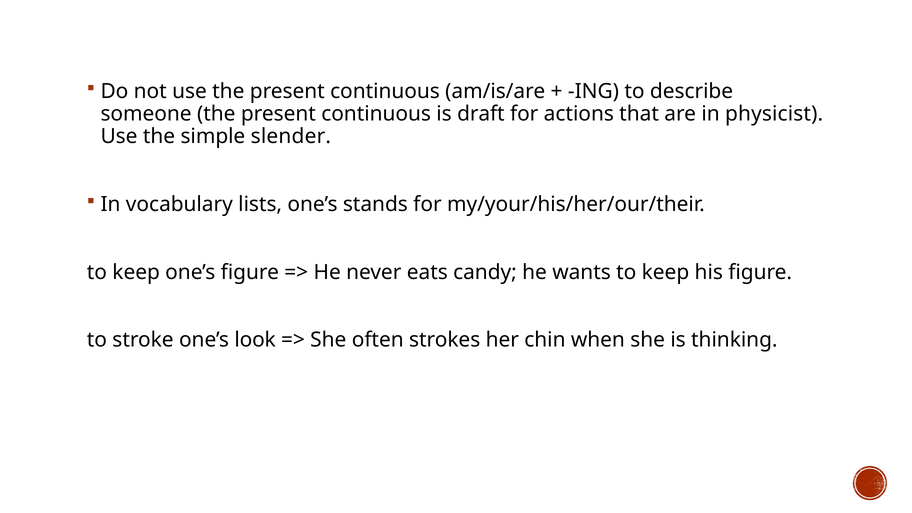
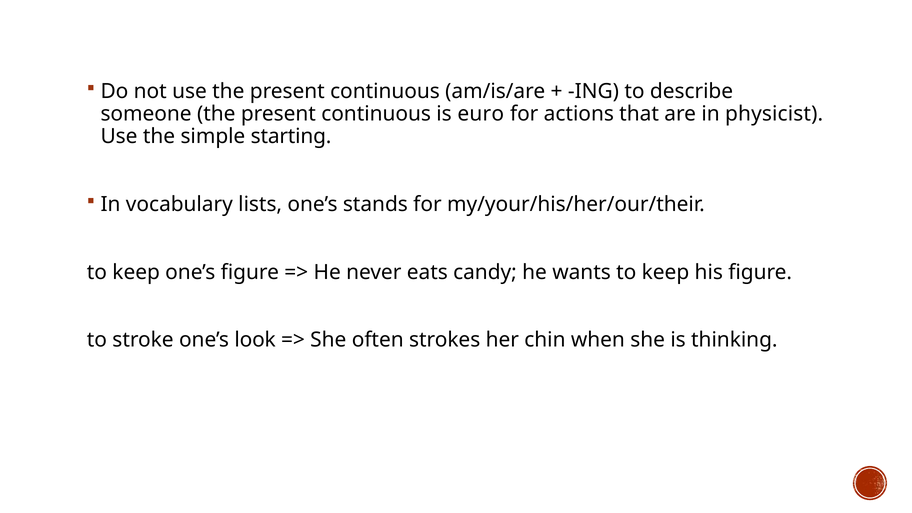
draft: draft -> euro
slender: slender -> starting
